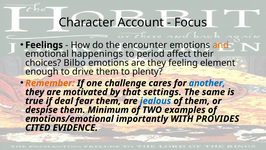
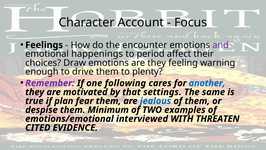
and colour: orange -> purple
Bilbo: Bilbo -> Draw
element: element -> warning
Remember colour: orange -> purple
challenge: challenge -> following
deal: deal -> plan
importantly: importantly -> interviewed
PROVIDES: PROVIDES -> THREATEN
